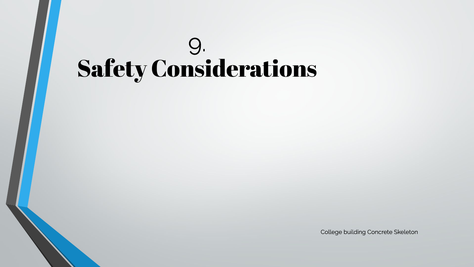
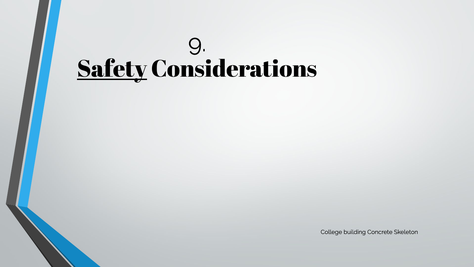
Safety underline: none -> present
